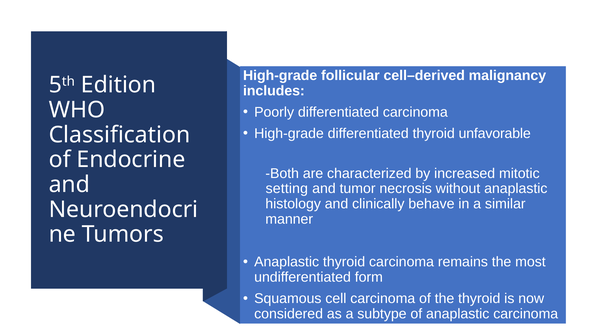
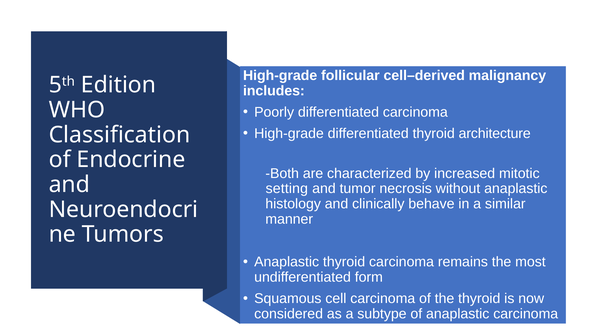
unfavorable: unfavorable -> architecture
